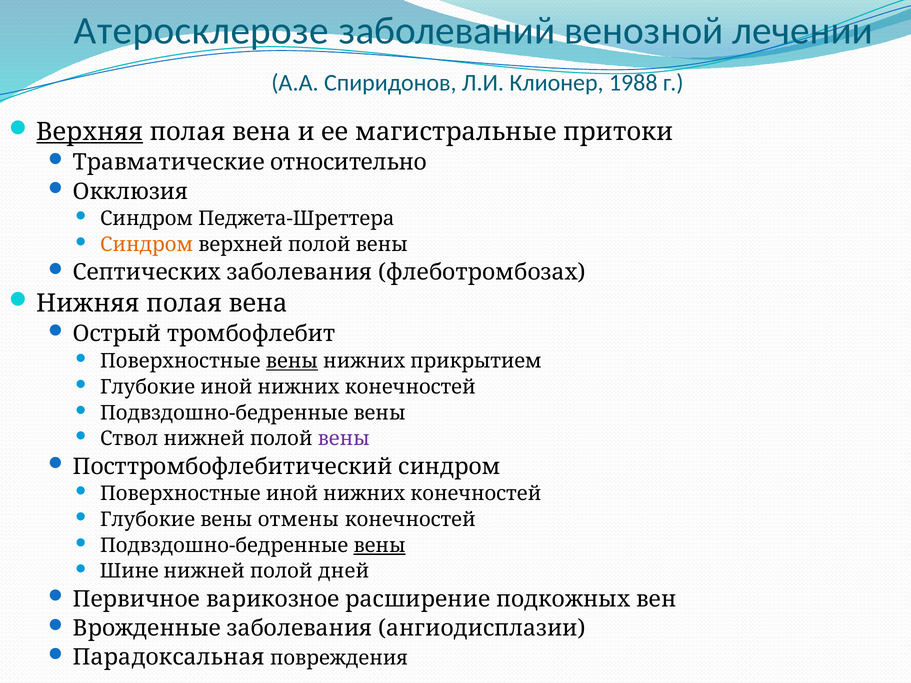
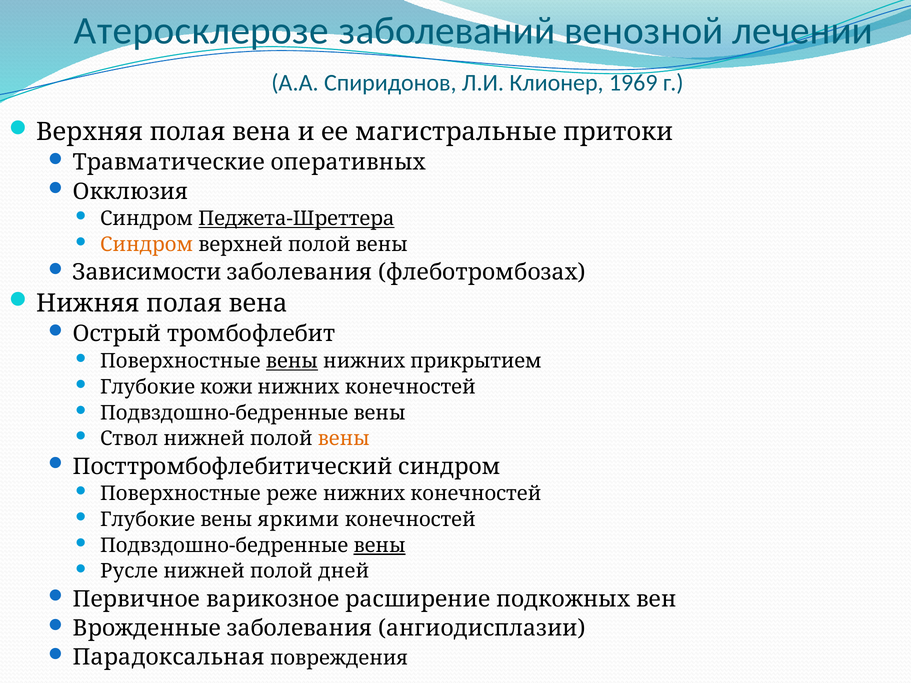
1988: 1988 -> 1969
Верхняя underline: present -> none
относительно: относительно -> оперативных
Педжета-Шреттера underline: none -> present
Септических: Септических -> Зависимости
Глубокие иной: иной -> кожи
вены at (344, 439) colour: purple -> orange
Поверхностные иной: иной -> реже
отмены: отмены -> яркими
Шине: Шине -> Русле
